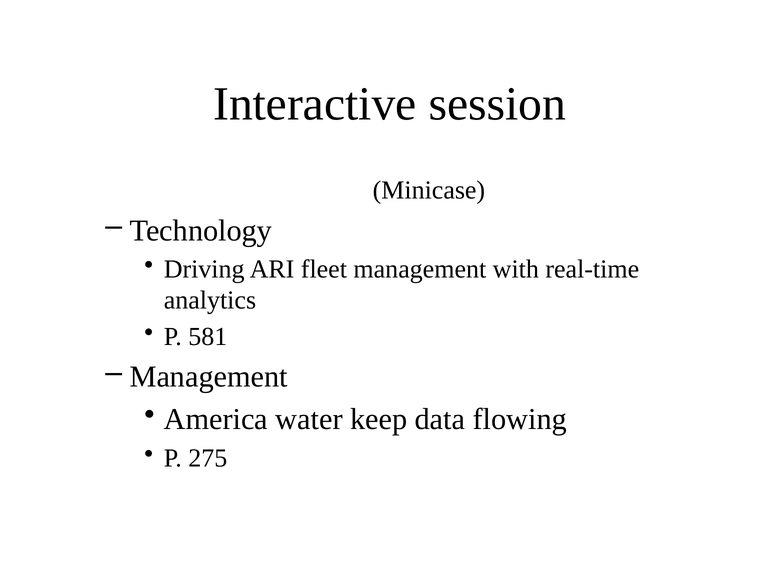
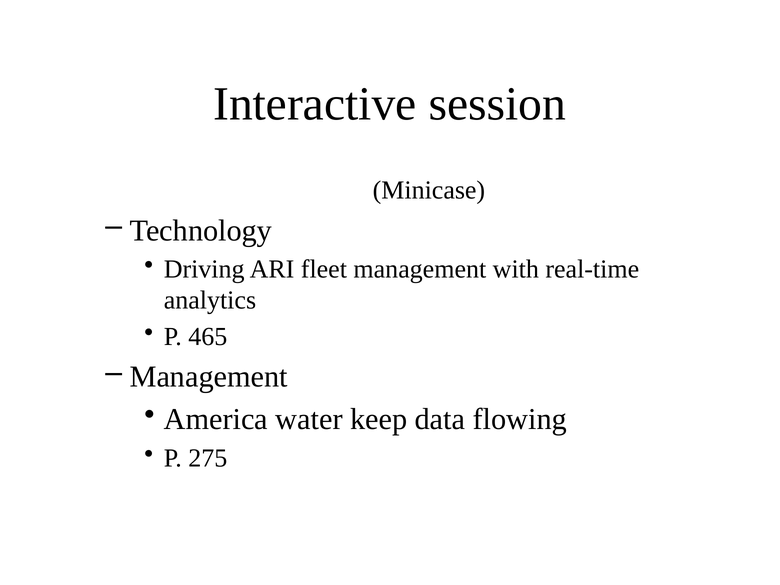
581: 581 -> 465
